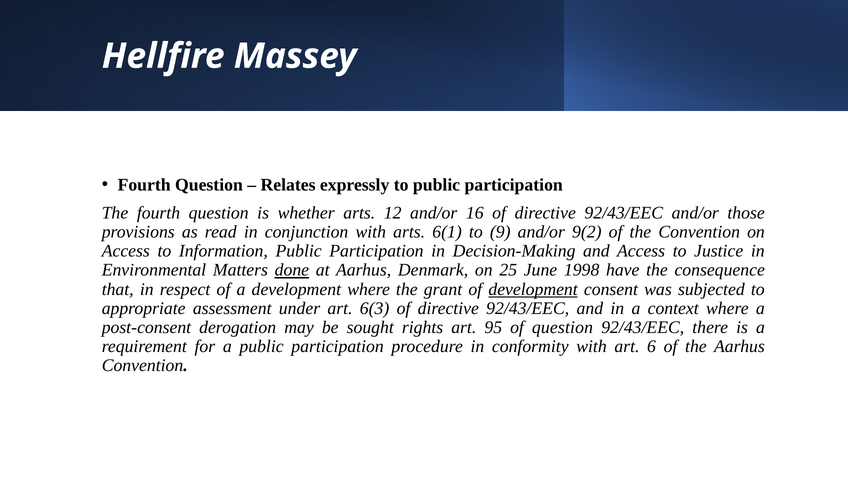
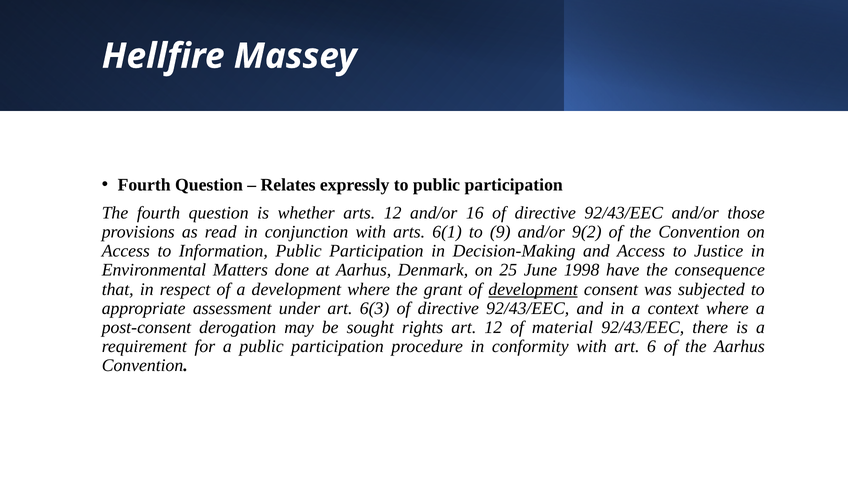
done underline: present -> none
art 95: 95 -> 12
of question: question -> material
